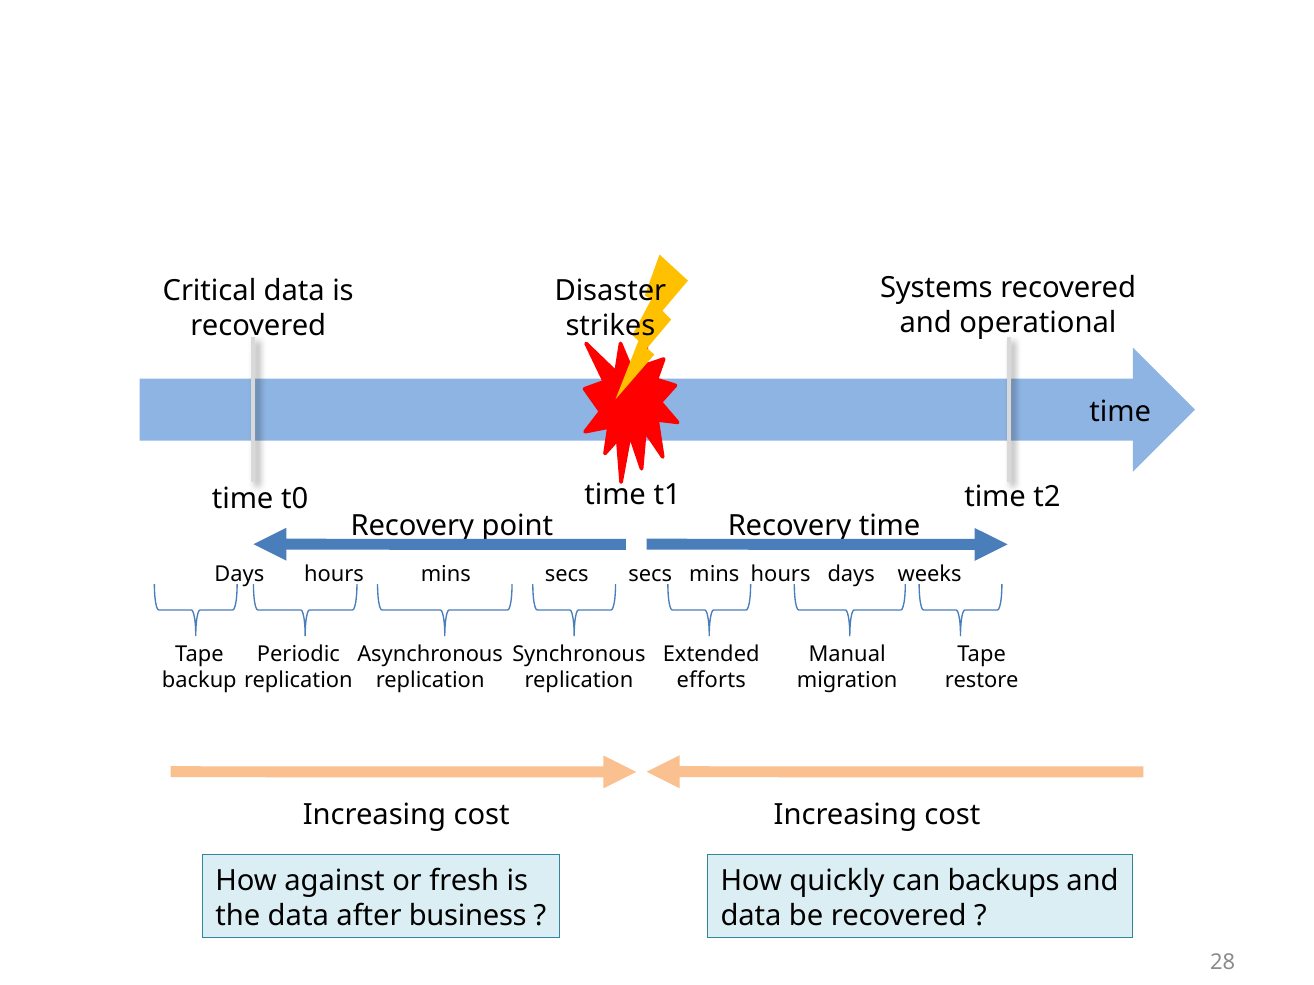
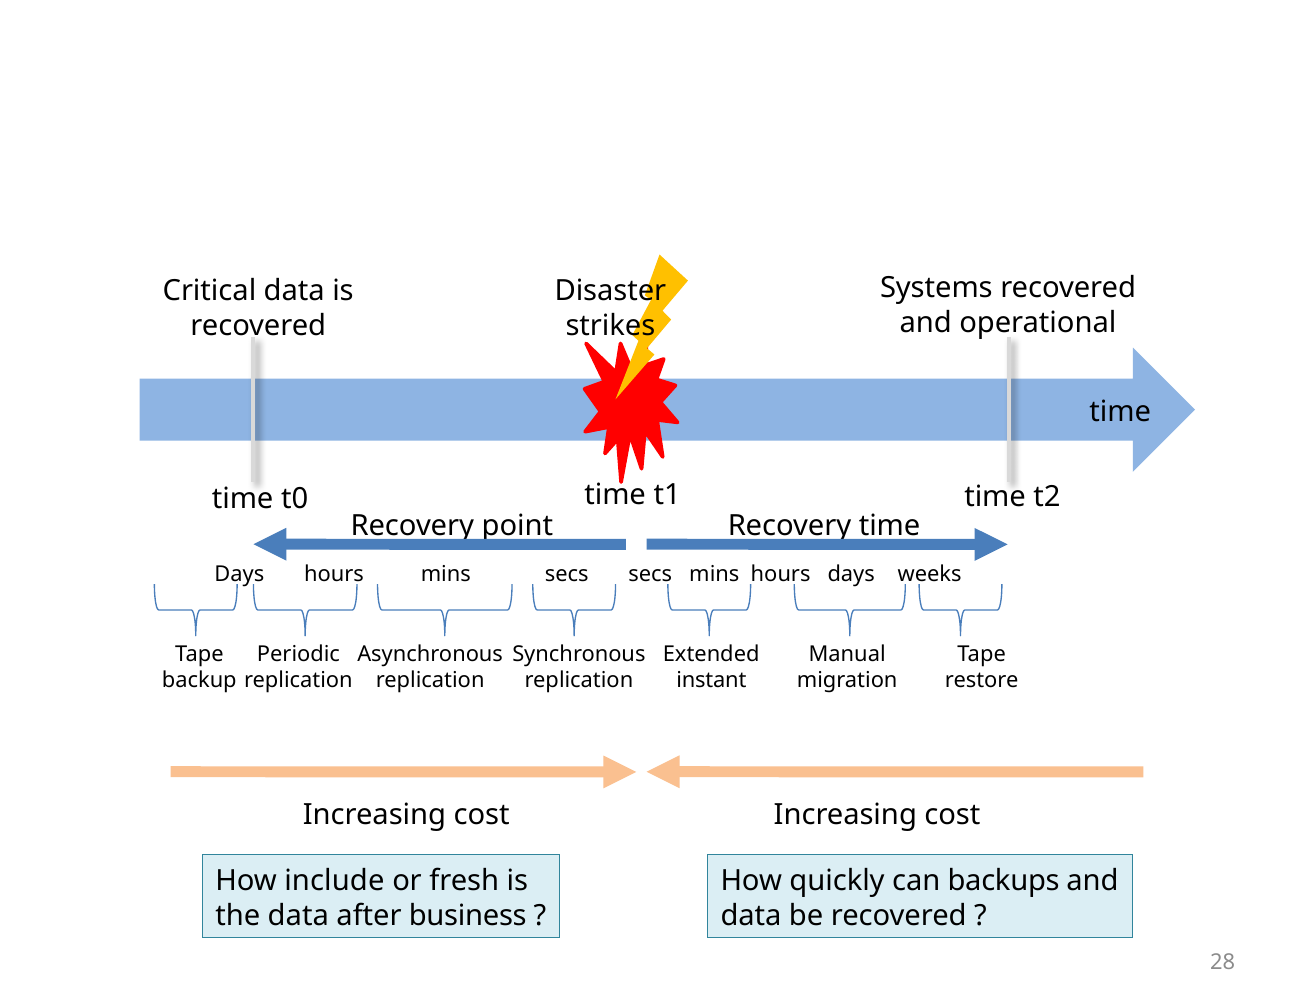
efforts: efforts -> instant
against: against -> include
